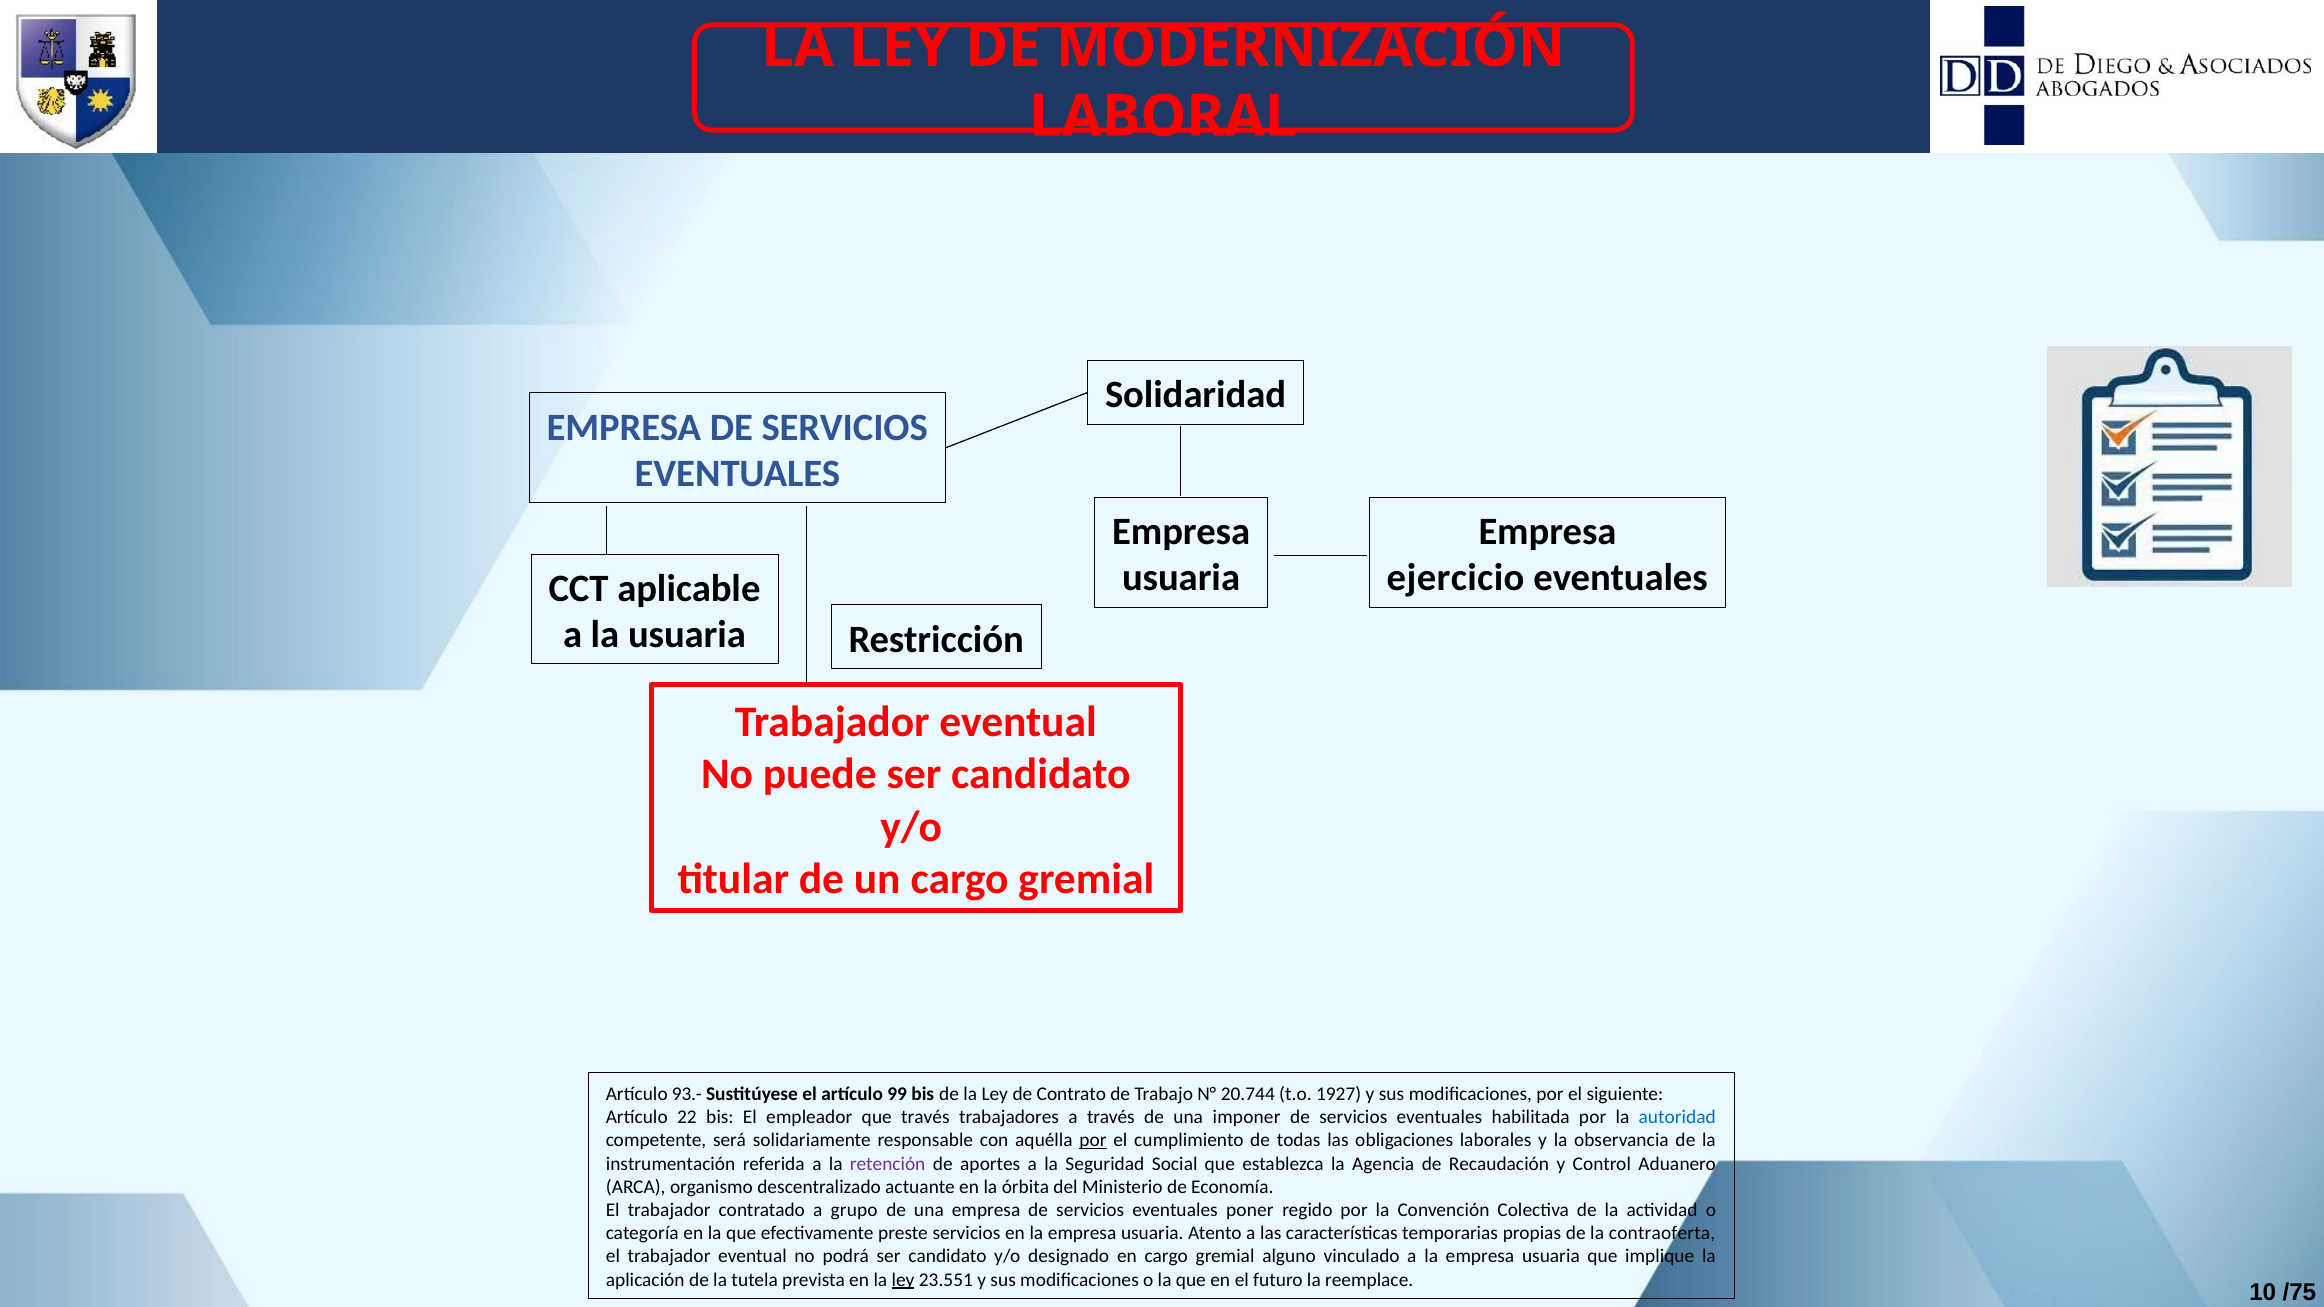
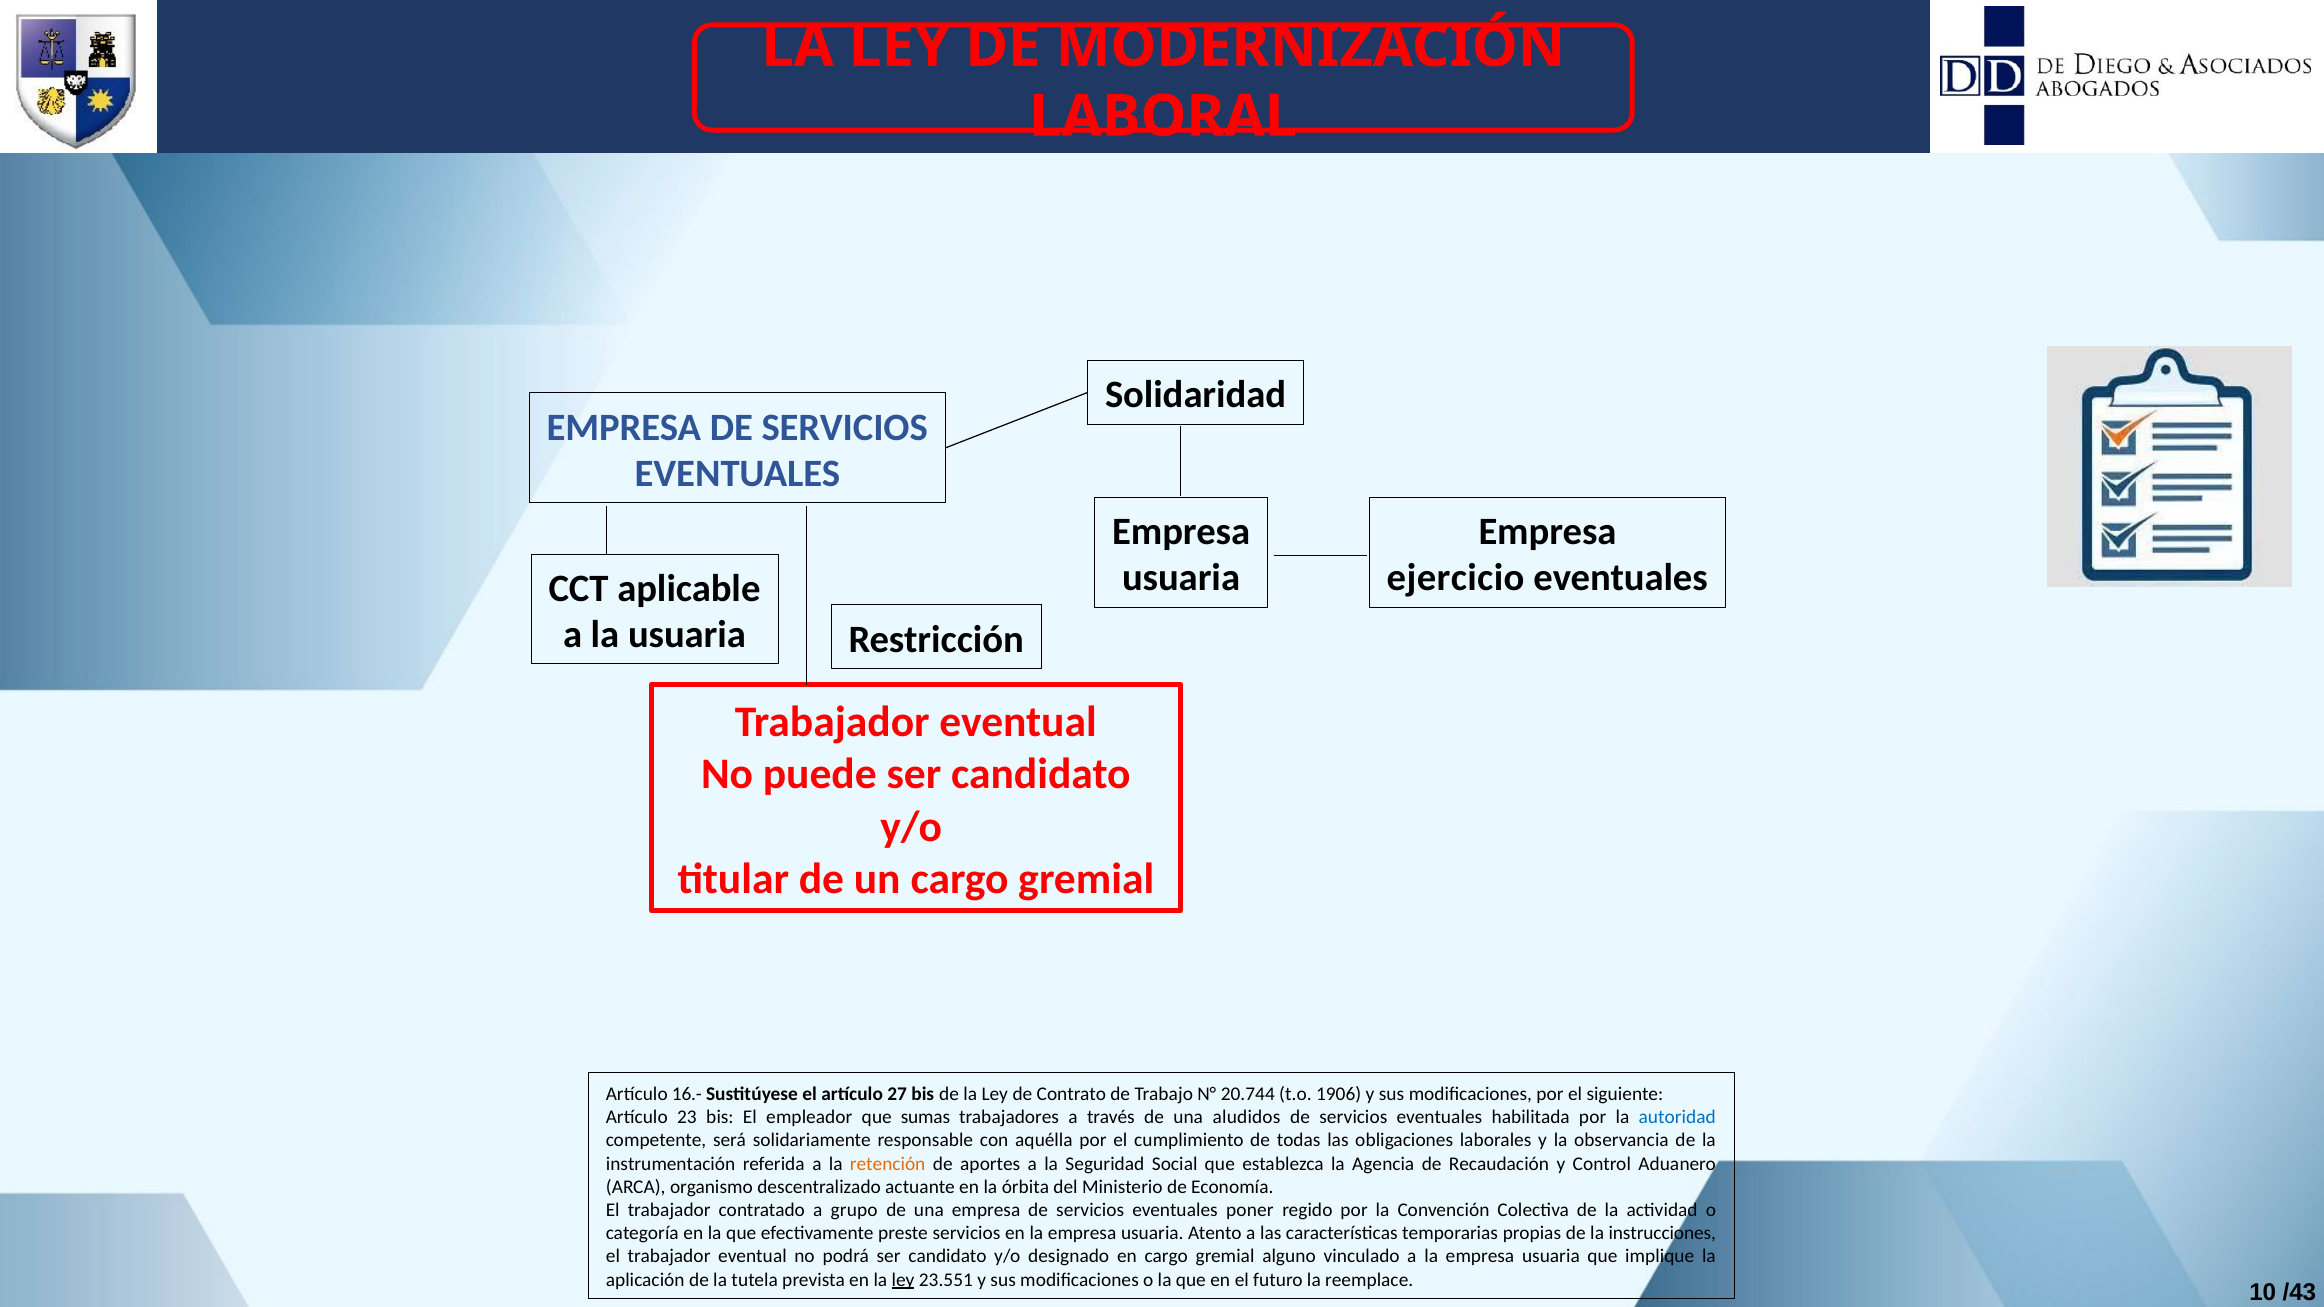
93.-: 93.- -> 16.-
99: 99 -> 27
1927: 1927 -> 1906
22: 22 -> 23
que través: través -> sumas
imponer: imponer -> aludidos
por at (1093, 1141) underline: present -> none
retención colour: purple -> orange
contraoferta: contraoferta -> instrucciones
/75: /75 -> /43
